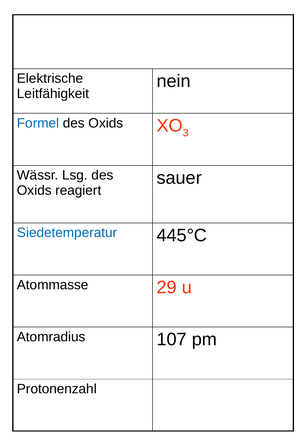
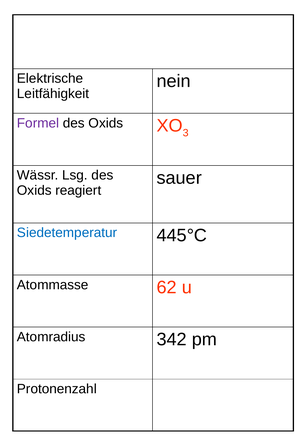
Formel colour: blue -> purple
29: 29 -> 62
107: 107 -> 342
